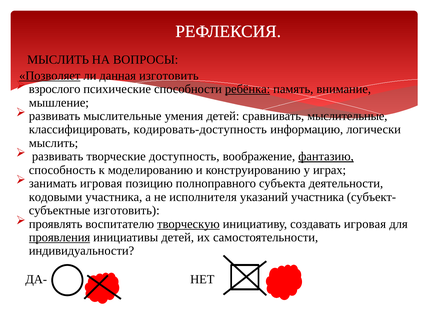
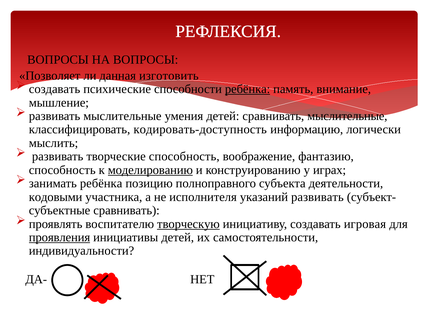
МЫСЛИТЬ at (58, 60): МЫСЛИТЬ -> ВОПРОСЫ
Позволяет underline: present -> none
взрослого at (55, 89): взрослого -> создавать
творческие доступность: доступность -> способность
фантазию underline: present -> none
моделированию underline: none -> present
занимать игровая: игровая -> ребёнка
указаний участника: участника -> развивать
изготовить at (127, 210): изготовить -> сравнивать
